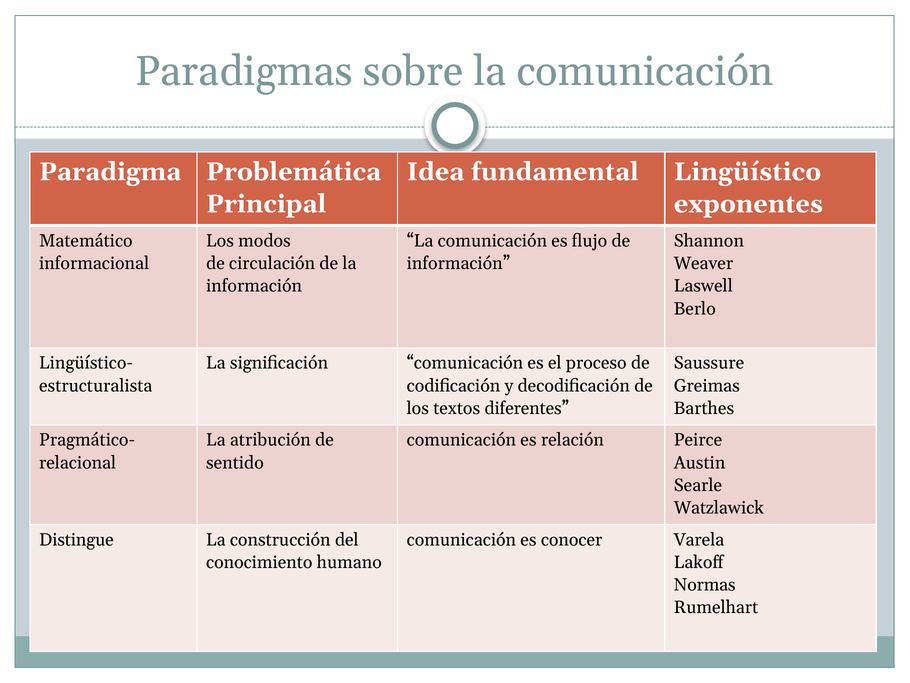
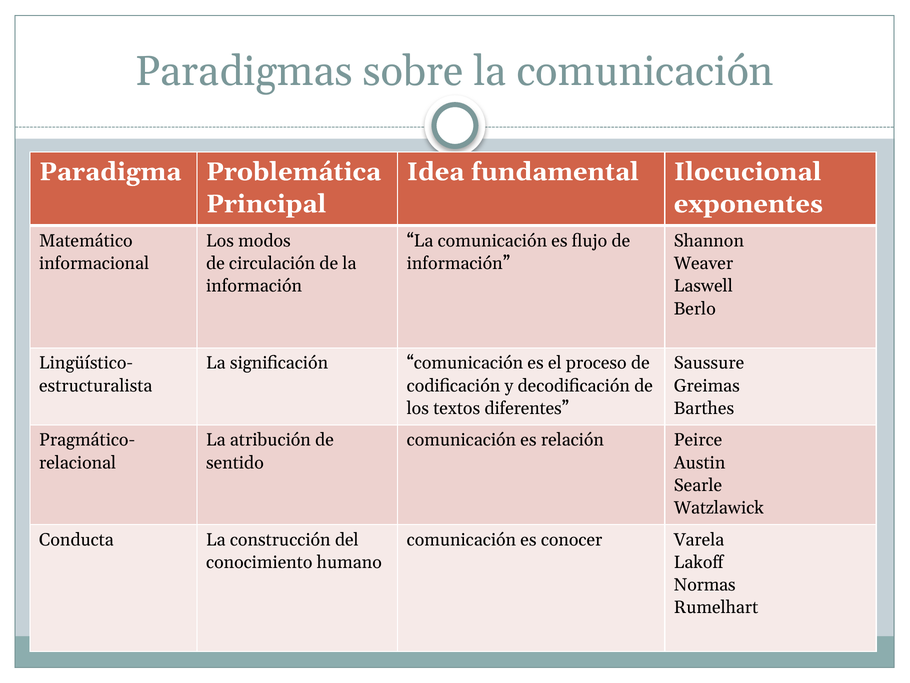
Lingüístico: Lingüístico -> Ilocucional
Distingue: Distingue -> Conducta
